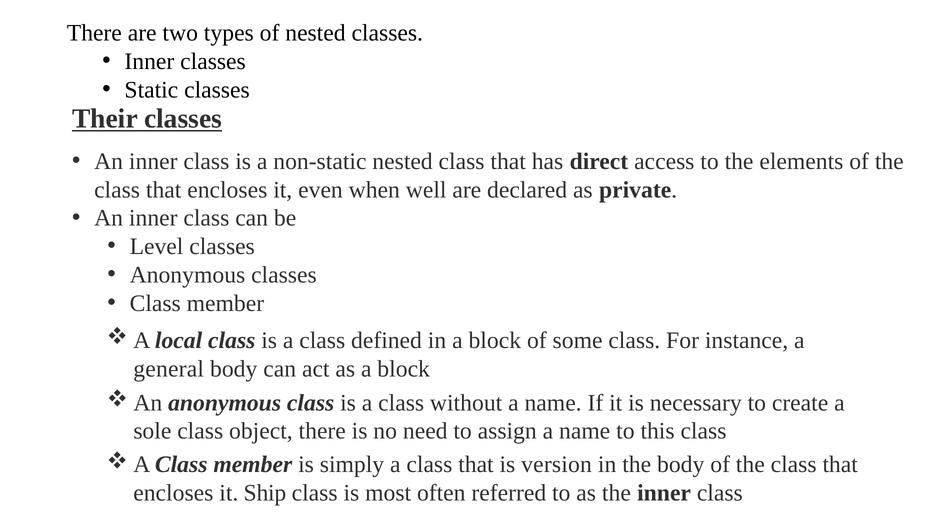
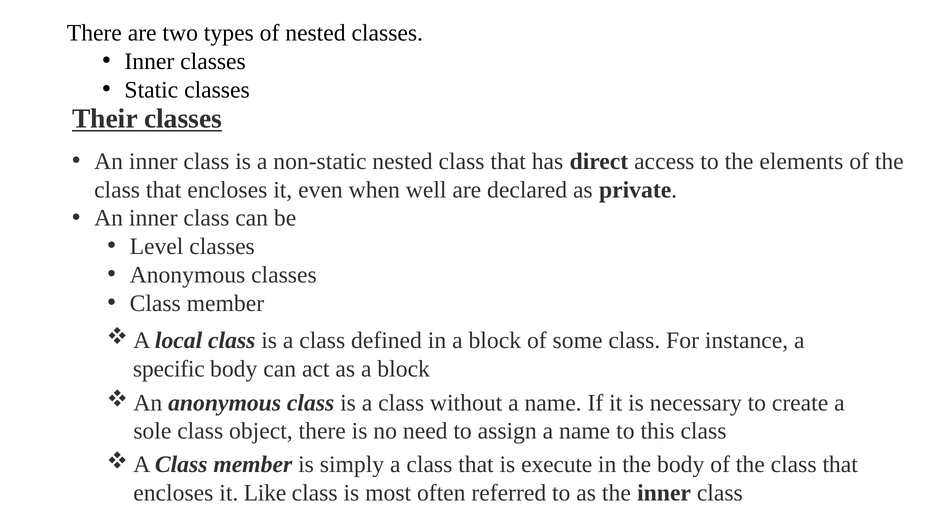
general: general -> specific
version: version -> execute
Ship: Ship -> Like
